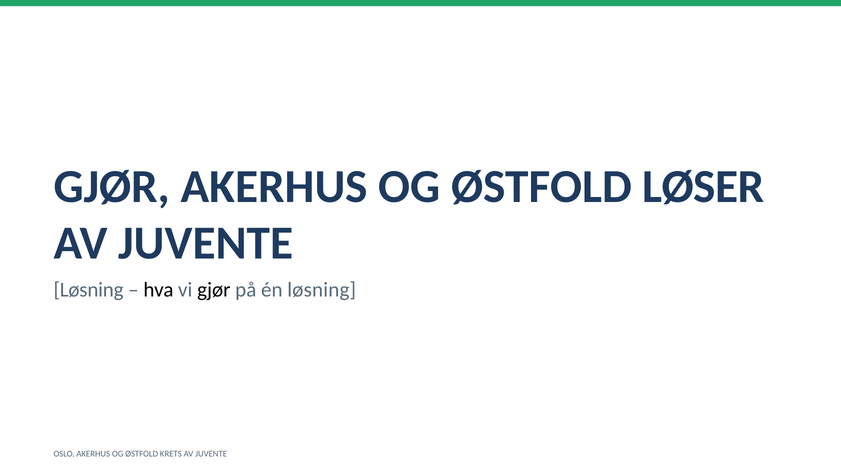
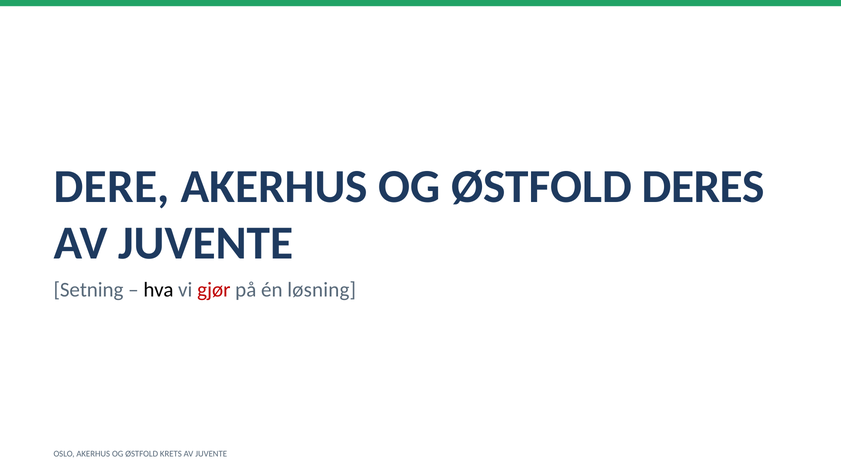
GJØR at (112, 187): GJØR -> DERE
LØSER: LØSER -> DERES
Løsning at (89, 290): Løsning -> Setning
gjør at (214, 290) colour: black -> red
